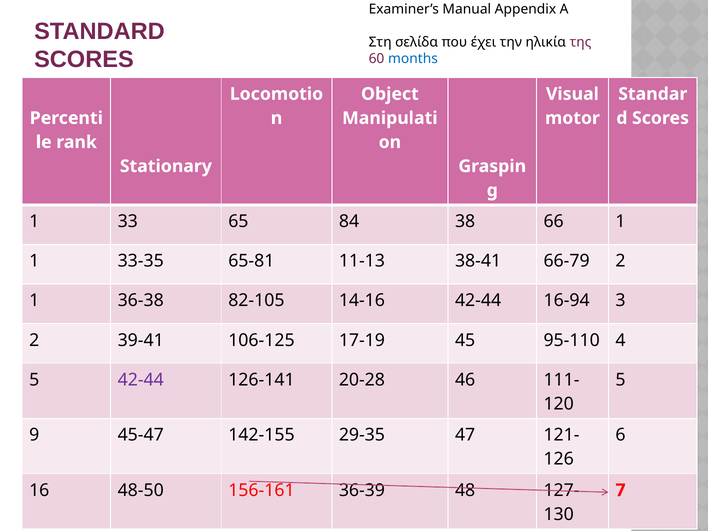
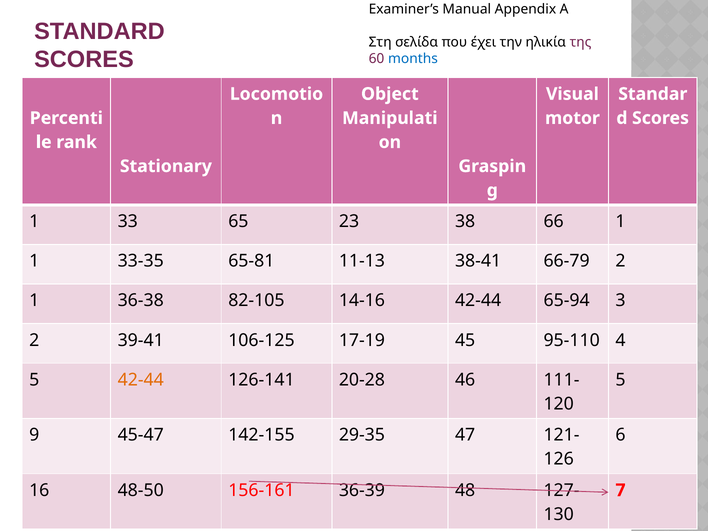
84: 84 -> 23
16-94: 16-94 -> 65-94
42-44 at (141, 380) colour: purple -> orange
